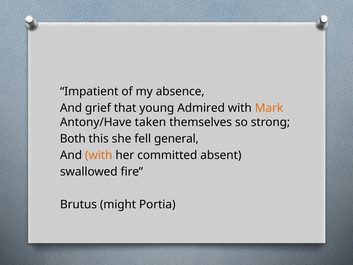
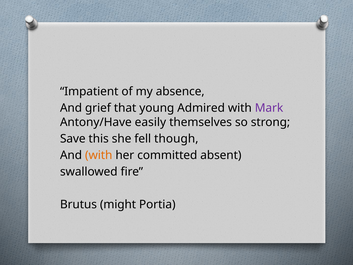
Mark colour: orange -> purple
taken: taken -> easily
Both: Both -> Save
general: general -> though
